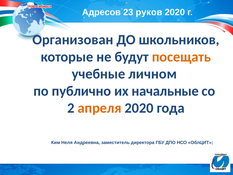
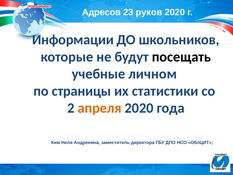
Организован: Организован -> Информации
посещать colour: orange -> black
публично: публично -> страницы
начальные: начальные -> статистики
